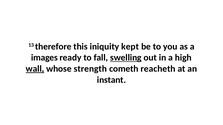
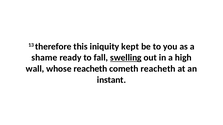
images: images -> shame
wall underline: present -> none
whose strength: strength -> reacheth
